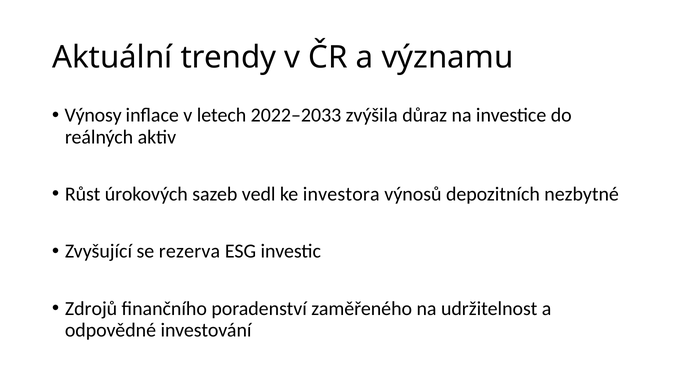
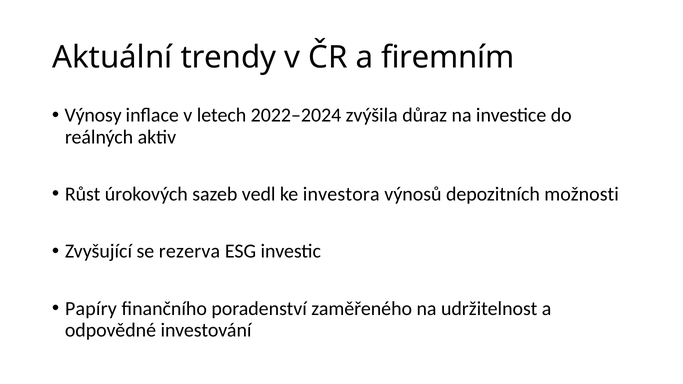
významu: významu -> firemním
2022–2033: 2022–2033 -> 2022–2024
nezbytné: nezbytné -> možnosti
Zdrojů: Zdrojů -> Papíry
